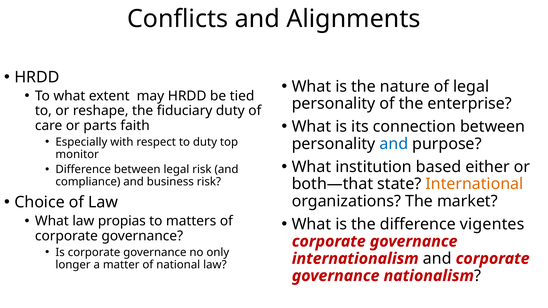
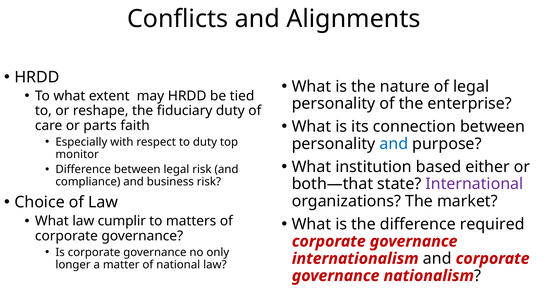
International colour: orange -> purple
propias: propias -> cumplir
vigentes: vigentes -> required
